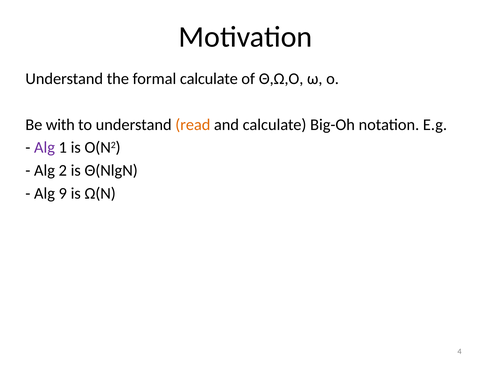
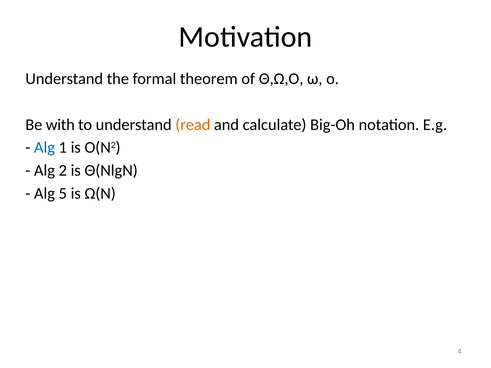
formal calculate: calculate -> theorem
Alg at (45, 148) colour: purple -> blue
9: 9 -> 5
